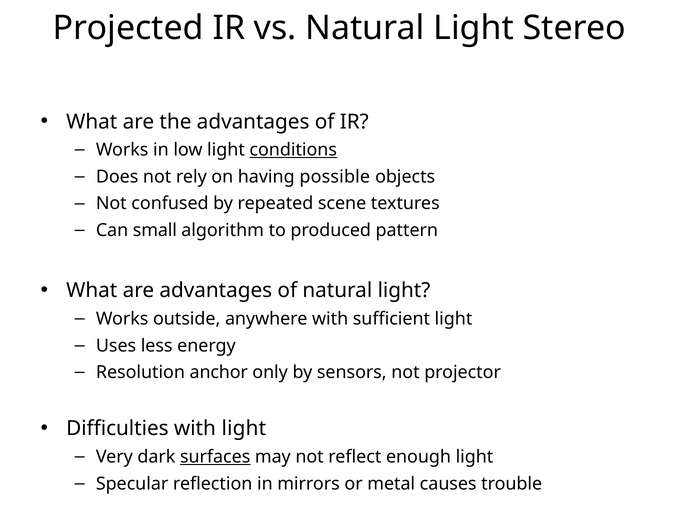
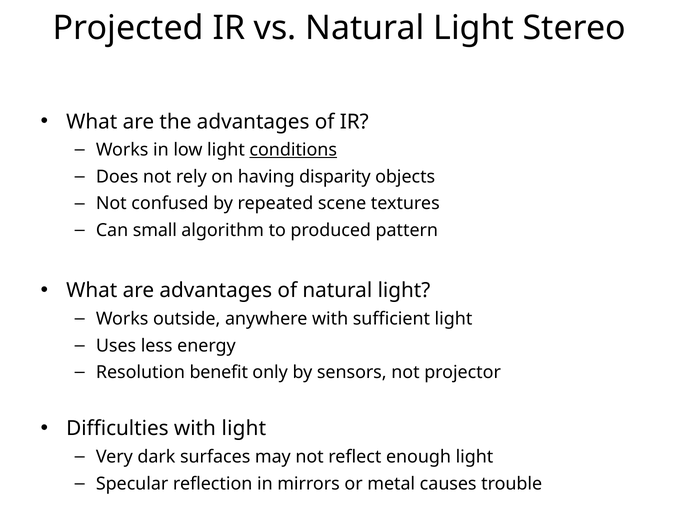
possible: possible -> disparity
anchor: anchor -> benefit
surfaces underline: present -> none
